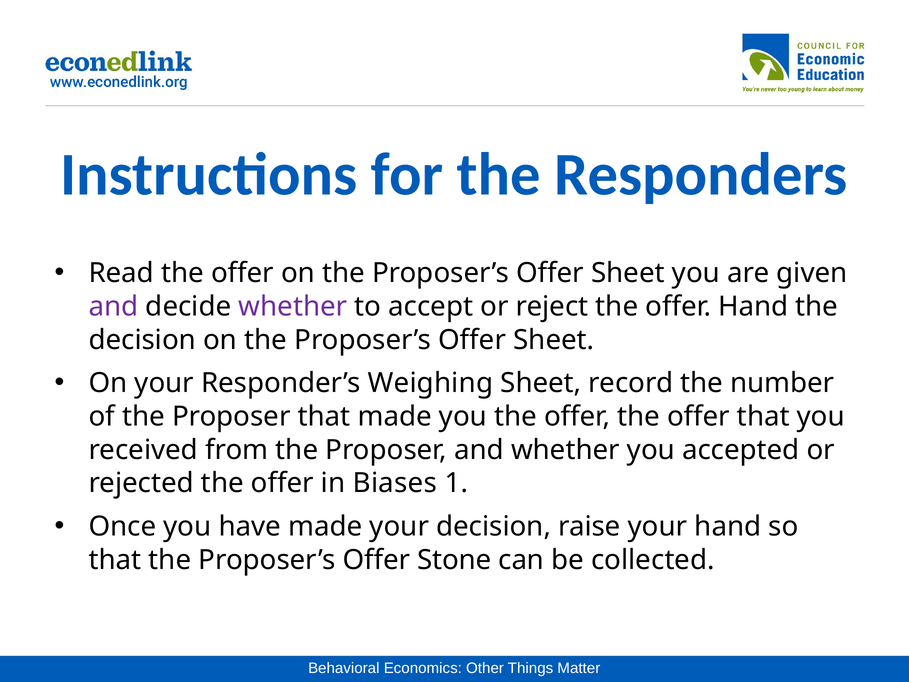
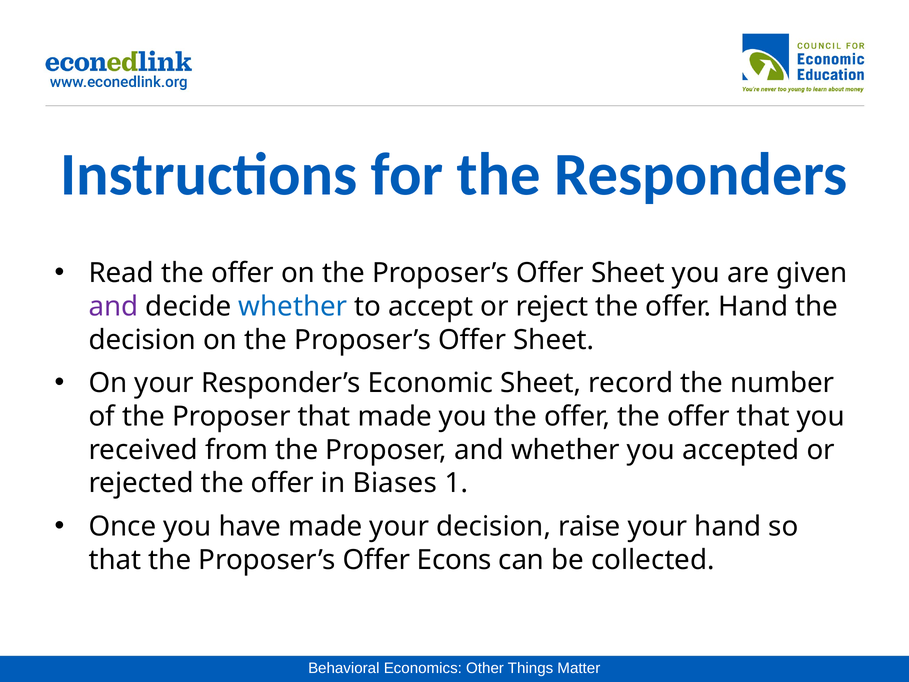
whether at (293, 306) colour: purple -> blue
Weighing: Weighing -> Economic
Stone: Stone -> Econs
